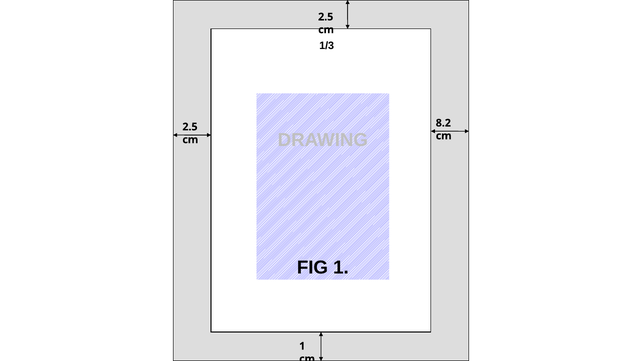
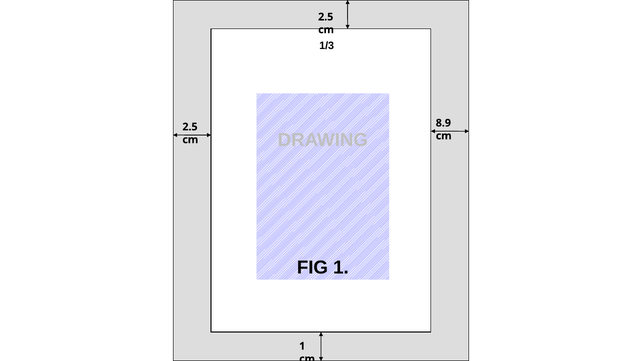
8.2: 8.2 -> 8.9
